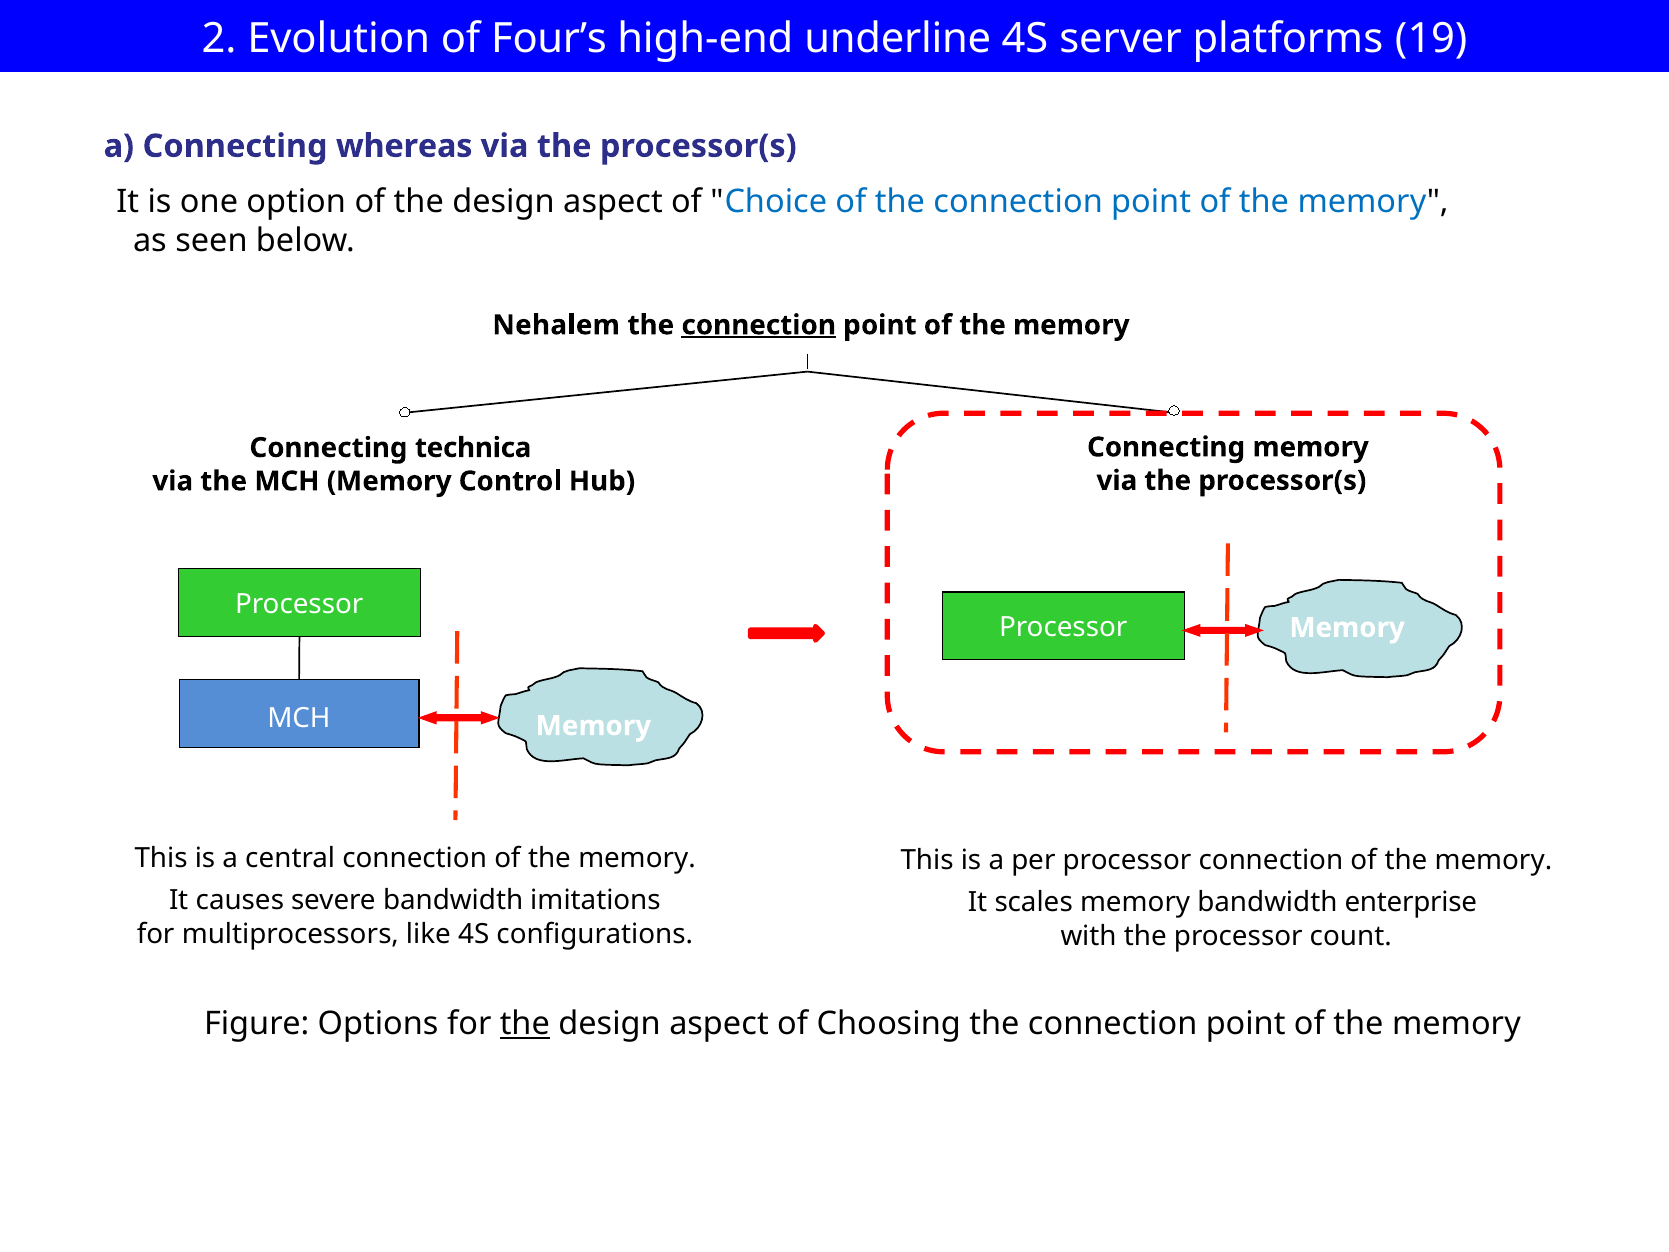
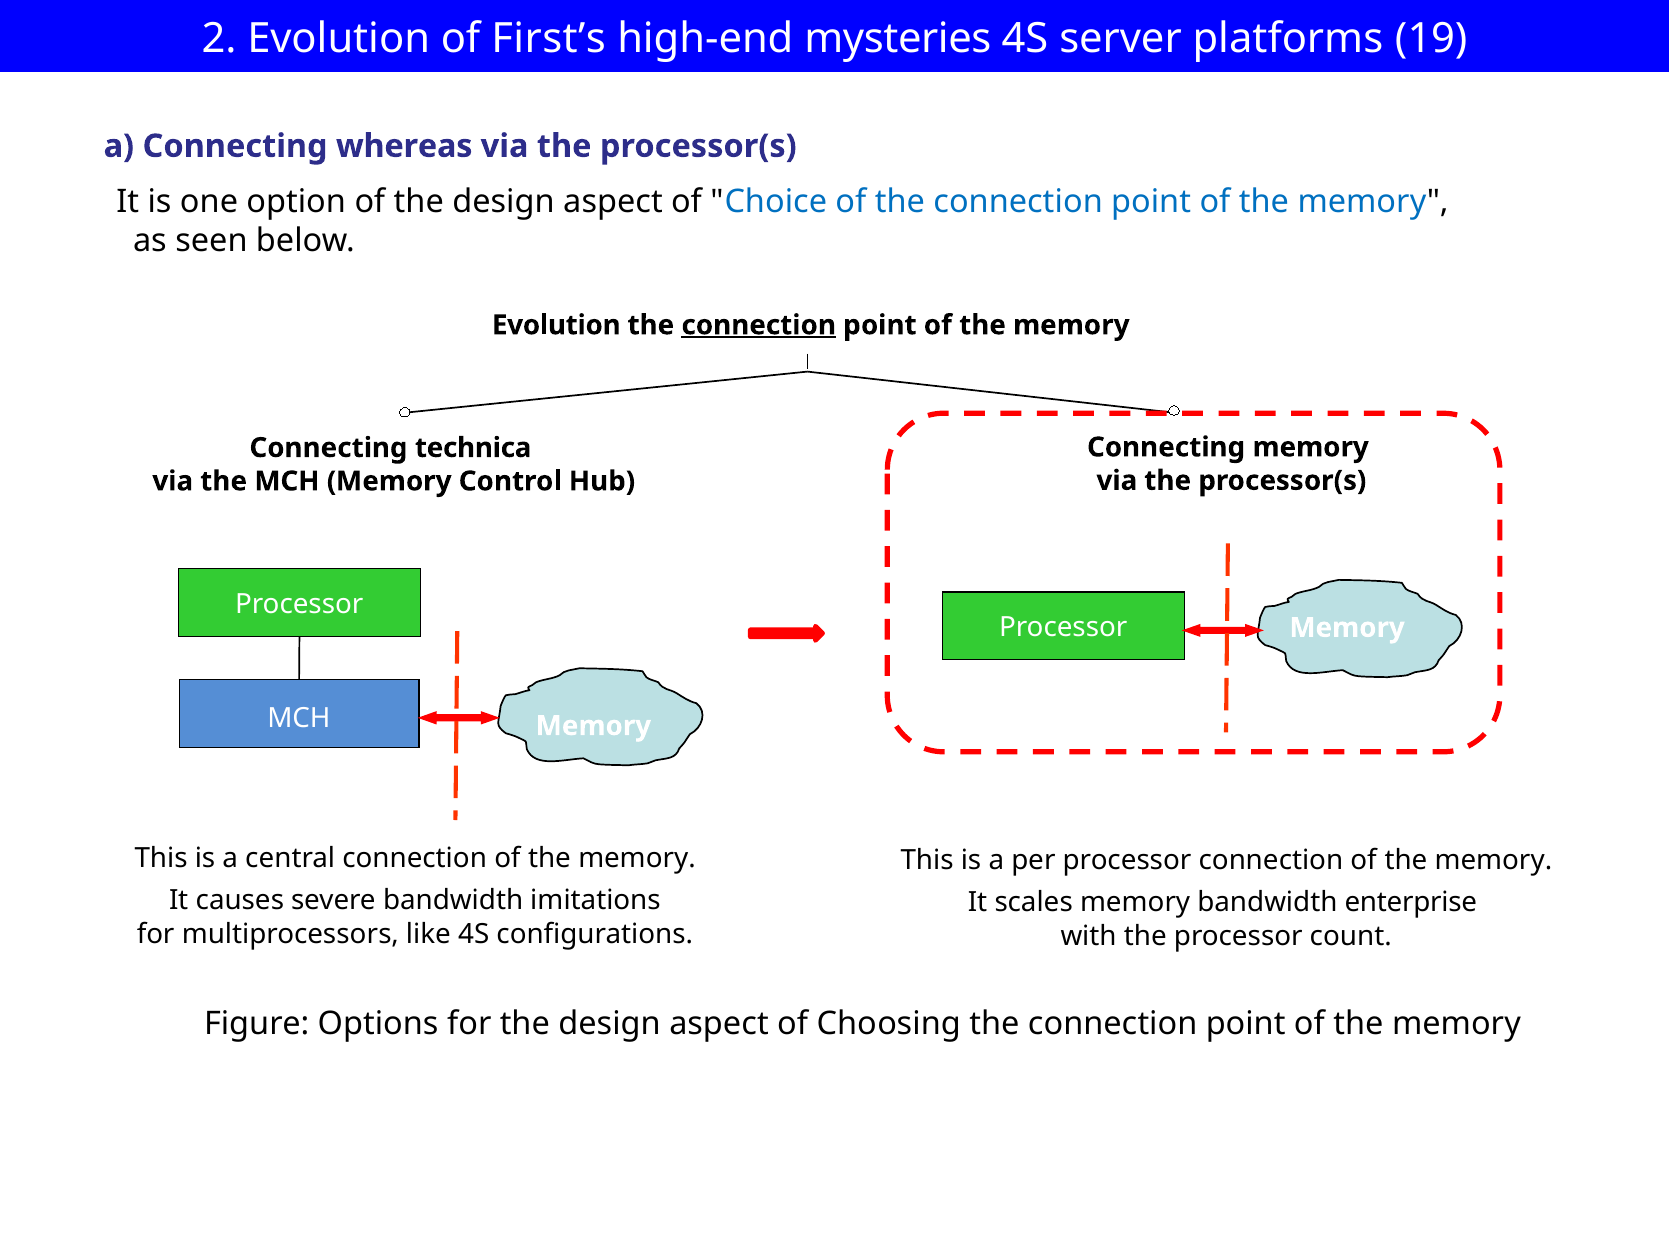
Four’s: Four’s -> First’s
underline: underline -> mysteries
Nehalem at (556, 325): Nehalem -> Evolution
the at (525, 1024) underline: present -> none
